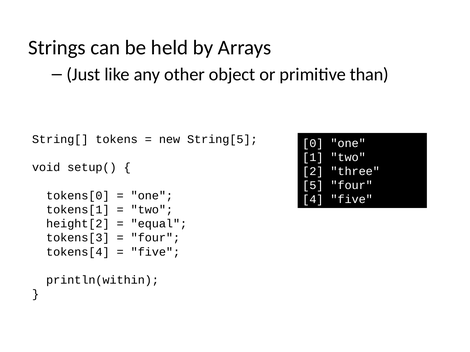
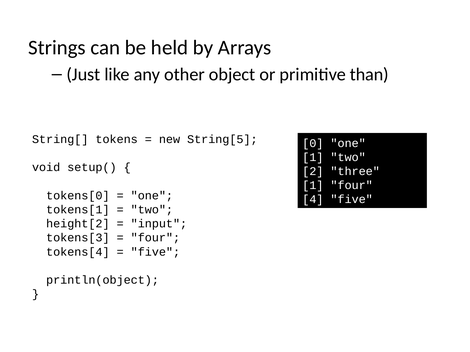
5 at (313, 186): 5 -> 1
equal: equal -> input
println(within: println(within -> println(object
